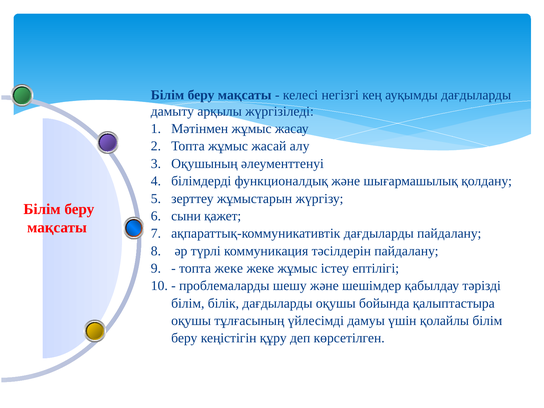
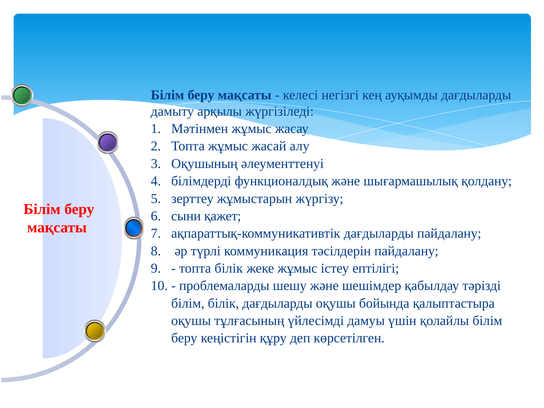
топта жеке: жеке -> білік
